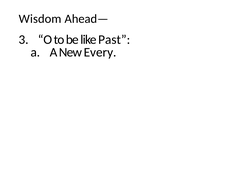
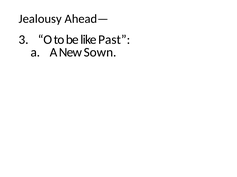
Wisdom: Wisdom -> Jealousy
Every: Every -> Sown
